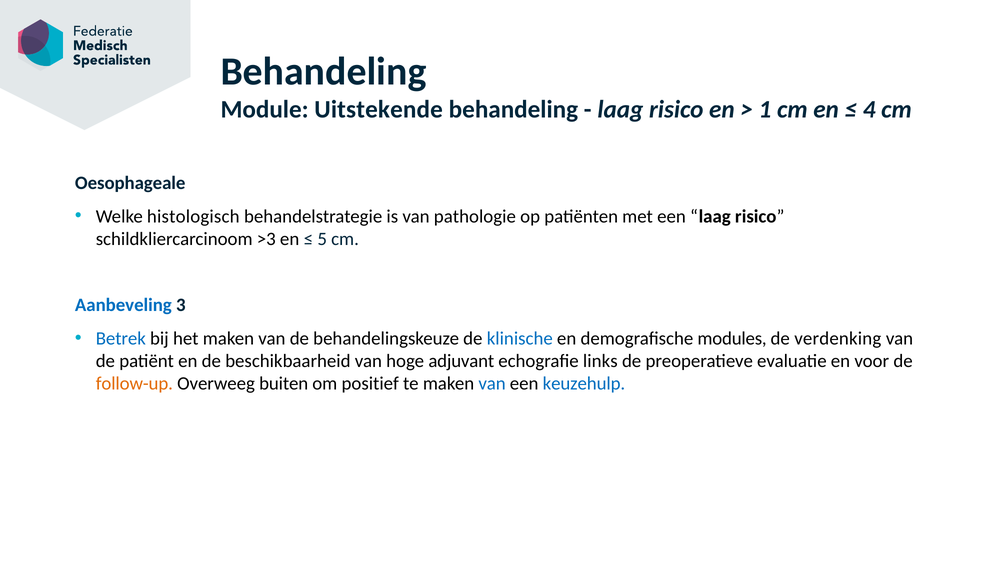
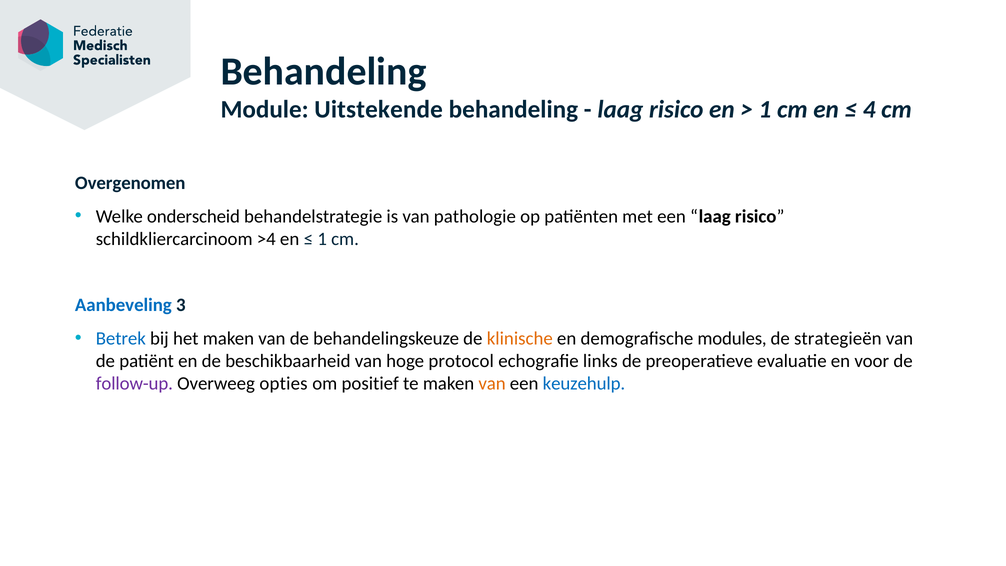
Oesophageale: Oesophageale -> Overgenomen
histologisch: histologisch -> onderscheid
>3: >3 -> >4
5 at (322, 239): 5 -> 1
klinische colour: blue -> orange
verdenking: verdenking -> strategieën
adjuvant: adjuvant -> protocol
follow-up colour: orange -> purple
buiten: buiten -> opties
van at (492, 383) colour: blue -> orange
